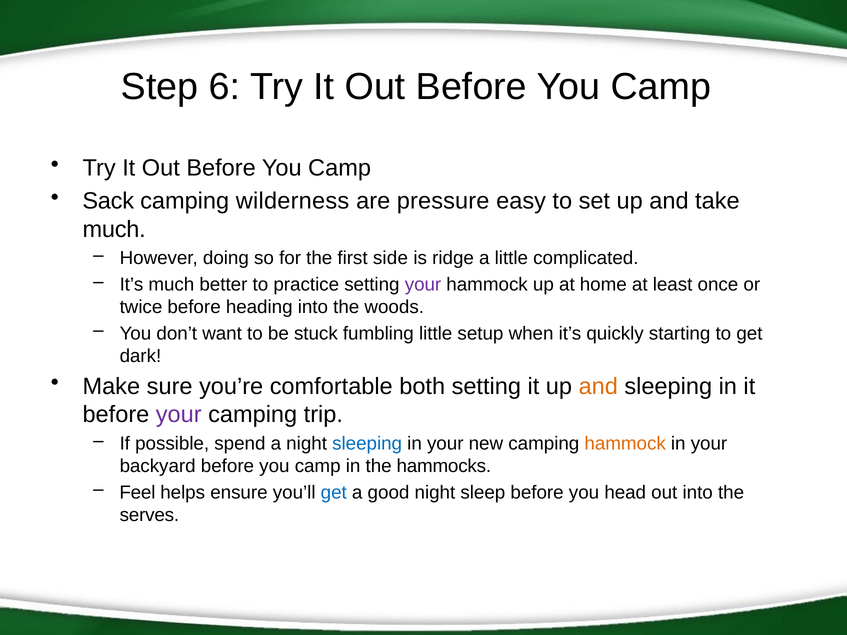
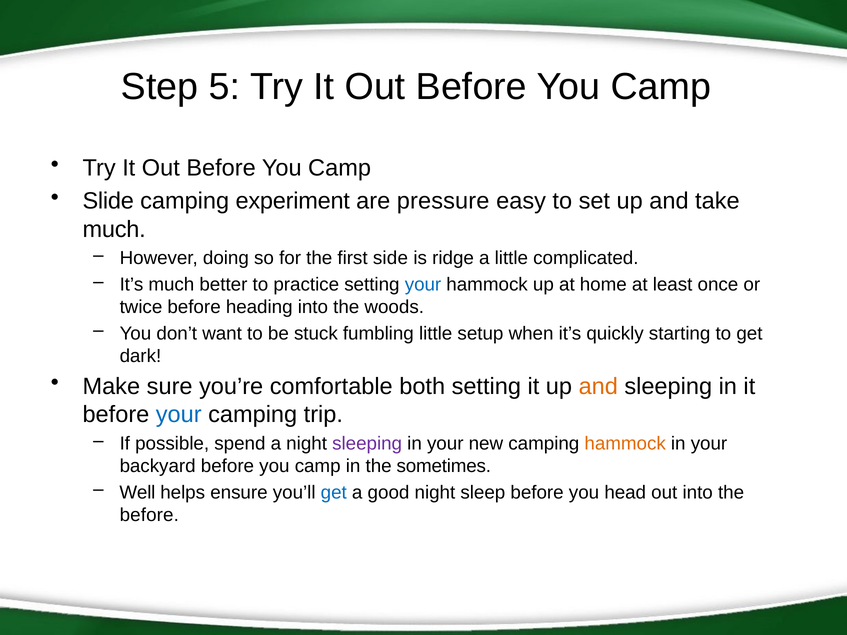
6: 6 -> 5
Sack: Sack -> Slide
wilderness: wilderness -> experiment
your at (423, 285) colour: purple -> blue
your at (179, 415) colour: purple -> blue
sleeping at (367, 444) colour: blue -> purple
hammocks: hammocks -> sometimes
Feel: Feel -> Well
serves at (149, 515): serves -> before
